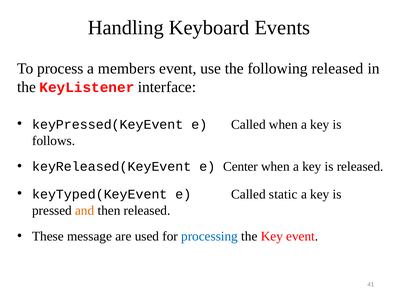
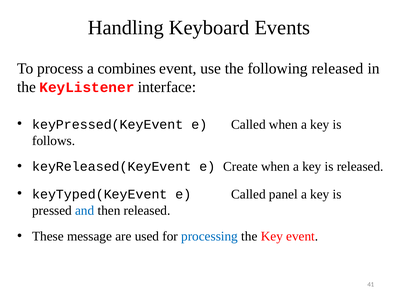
members: members -> combines
Center: Center -> Create
static: static -> panel
and colour: orange -> blue
